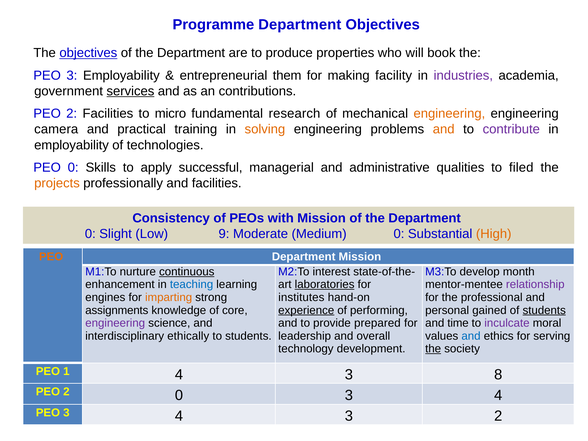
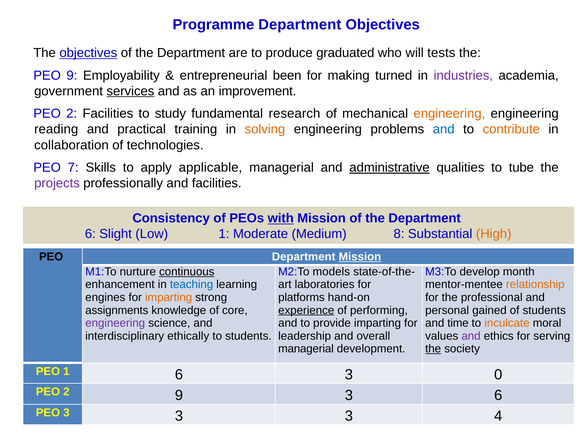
properties: properties -> graduated
book: book -> tests
3 at (72, 75): 3 -> 9
them: them -> been
facility: facility -> turned
contributions: contributions -> improvement
micro: micro -> study
camera: camera -> reading
and at (444, 129) colour: orange -> blue
contribute colour: purple -> orange
employability at (72, 145): employability -> collaboration
PEO 0: 0 -> 7
successful: successful -> applicable
administrative underline: none -> present
filed: filed -> tube
projects colour: orange -> purple
with underline: none -> present
0 at (90, 234): 0 -> 6
Low 9: 9 -> 1
Medium 0: 0 -> 8
PEO at (51, 257) colour: orange -> black
Mission at (360, 257) underline: none -> present
interest: interest -> models
laboratories underline: present -> none
relationship colour: purple -> orange
institutes: institutes -> platforms
students at (544, 310) underline: present -> none
provide prepared: prepared -> imparting
inculcate colour: purple -> orange
and at (471, 336) colour: blue -> purple
technology at (306, 349): technology -> managerial
1 4: 4 -> 6
8: 8 -> 0
2 0: 0 -> 9
4 at (498, 395): 4 -> 6
PEO 3 4: 4 -> 3
3 2: 2 -> 4
